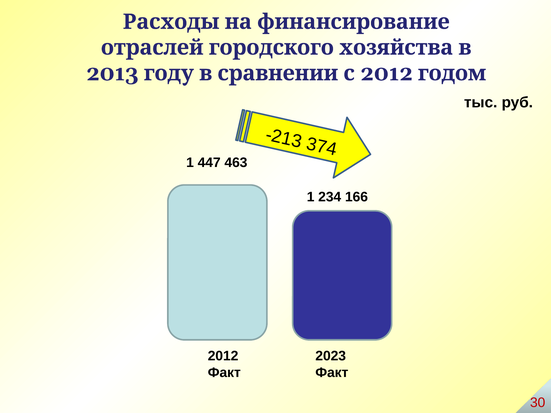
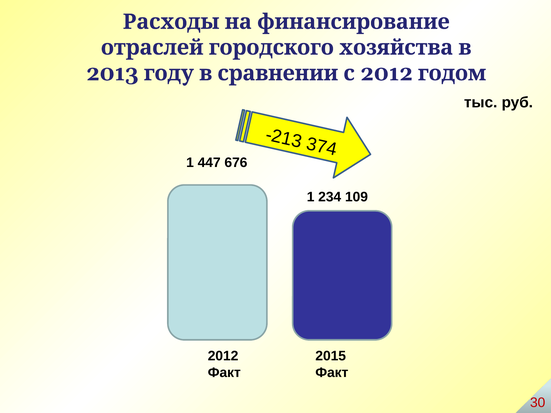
463: 463 -> 676
166: 166 -> 109
2023: 2023 -> 2015
